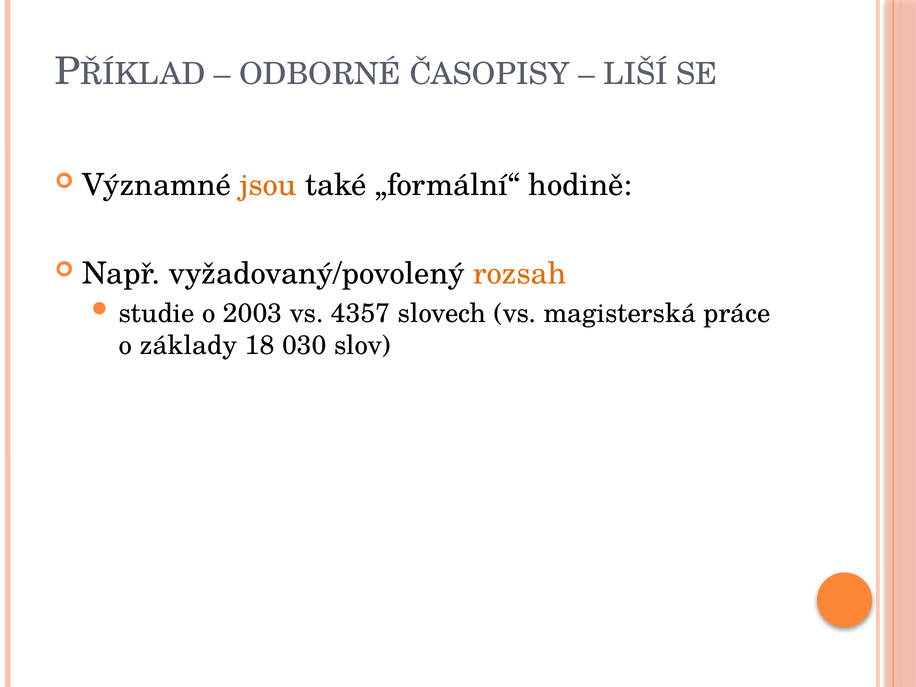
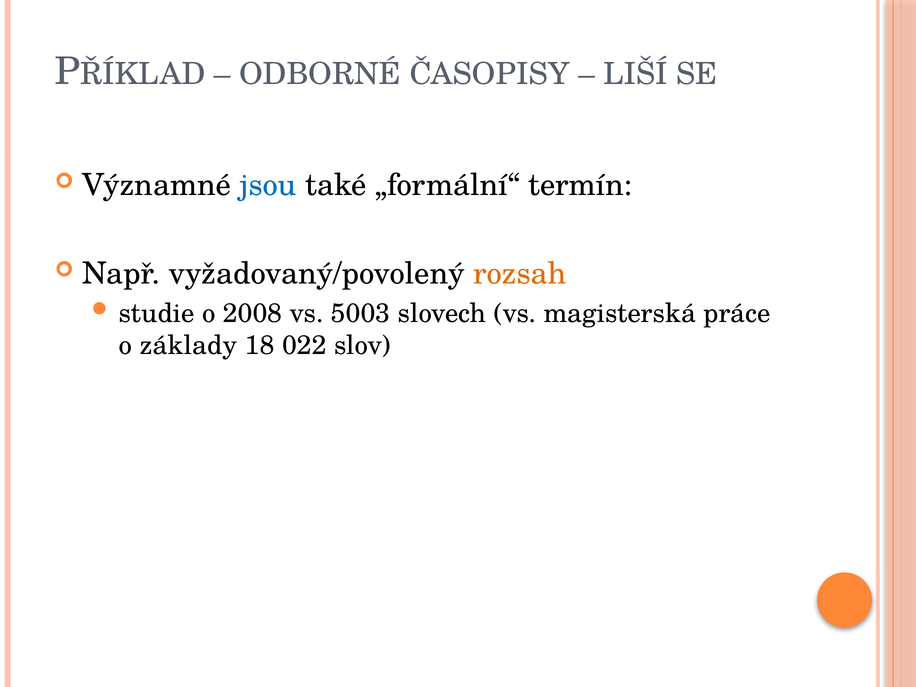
jsou colour: orange -> blue
hodině: hodině -> termín
2003: 2003 -> 2008
4357: 4357 -> 5003
030: 030 -> 022
